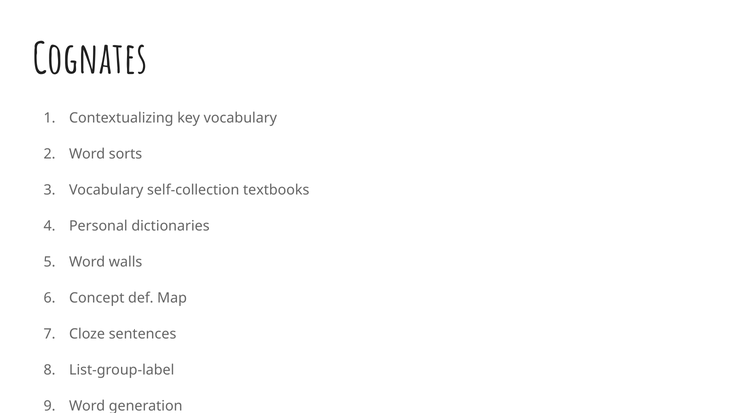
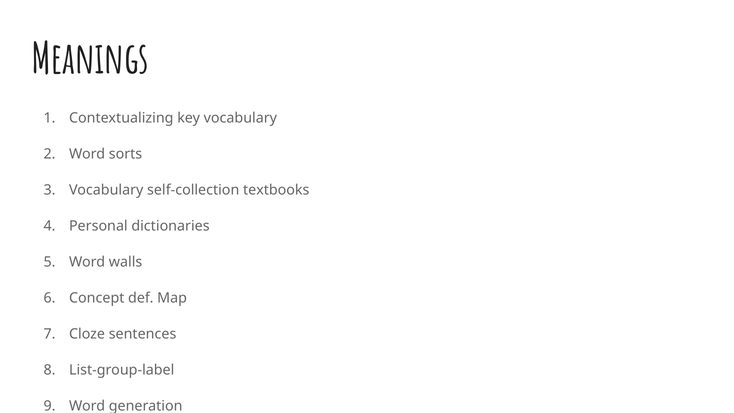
Cognates: Cognates -> Meanings
